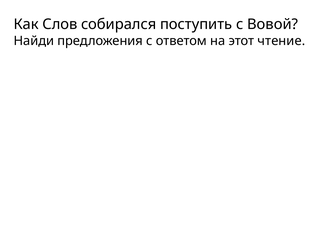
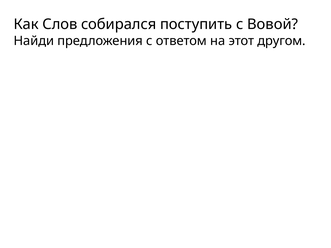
чтение: чтение -> другом
